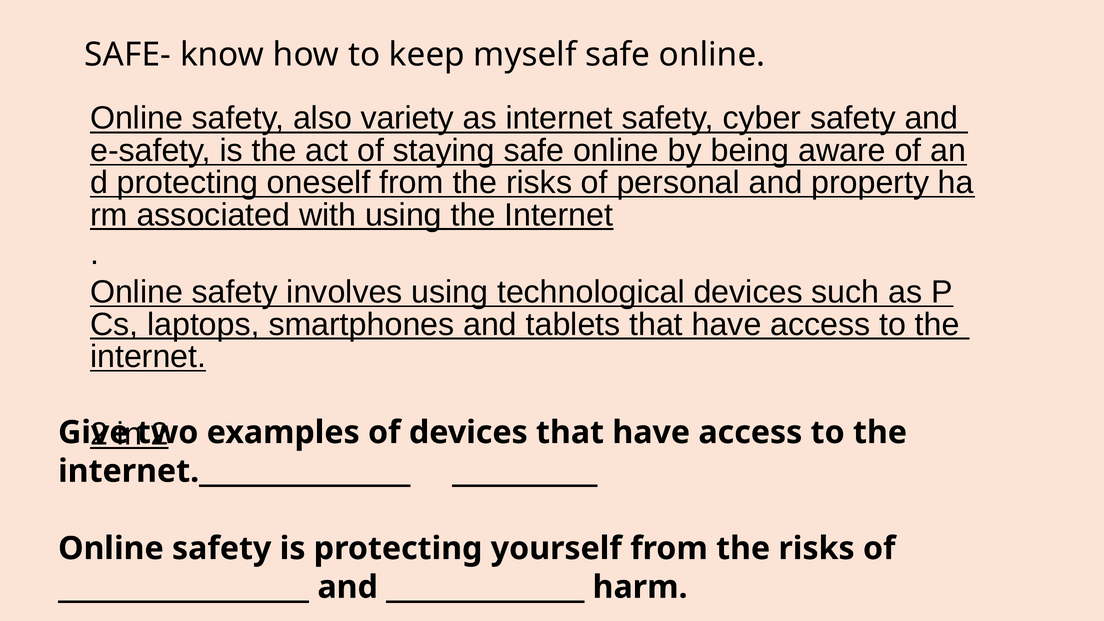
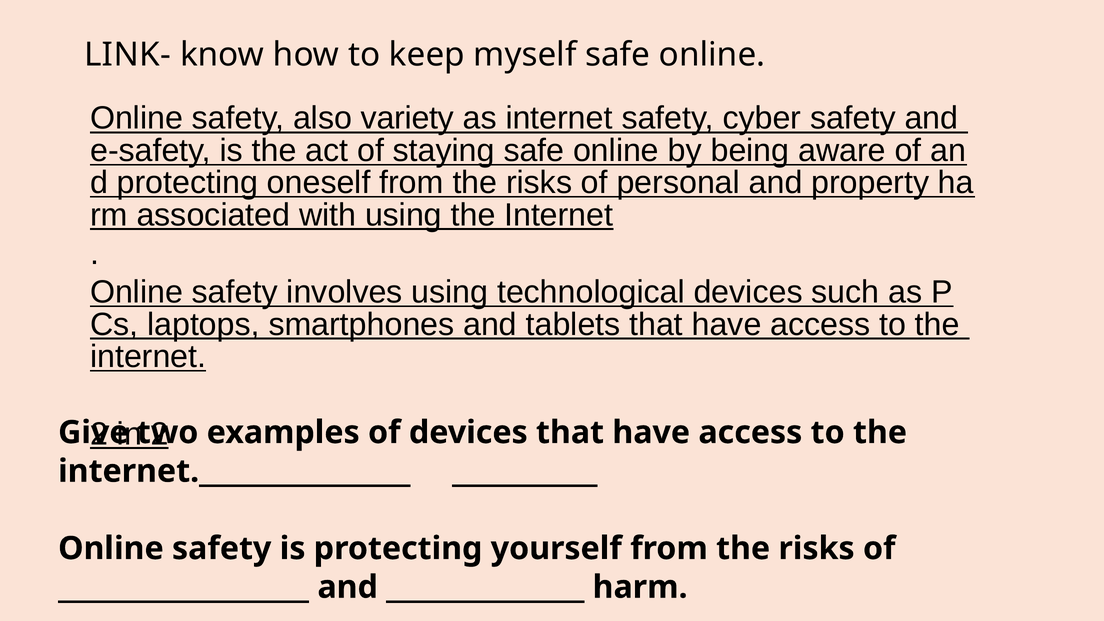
SAFE-: SAFE- -> LINK-
